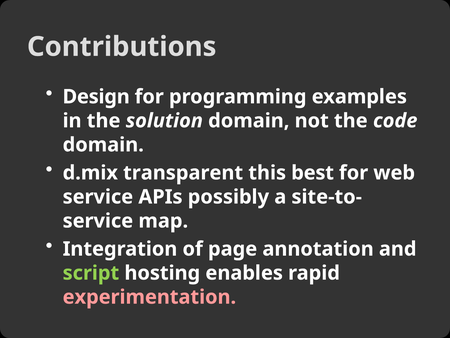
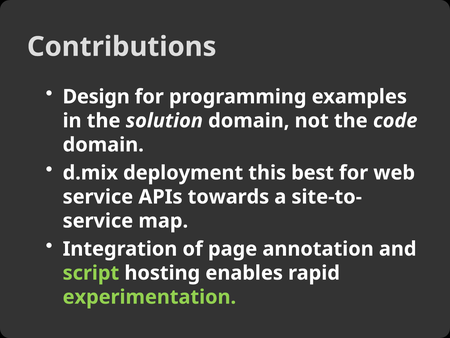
transparent: transparent -> deployment
possibly: possibly -> towards
experimentation colour: pink -> light green
